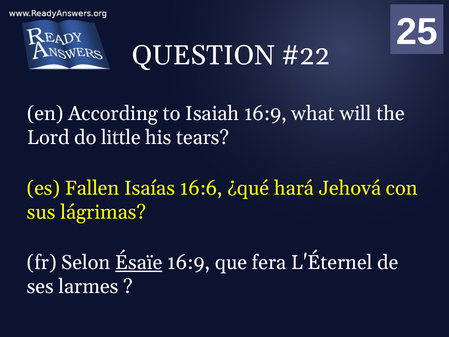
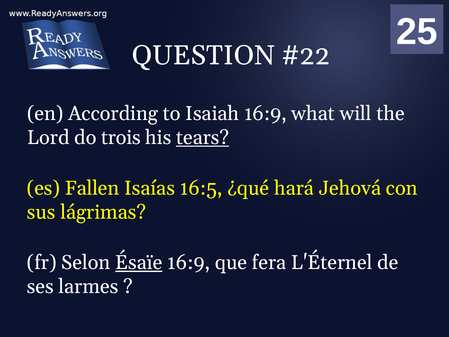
little: little -> trois
tears underline: none -> present
16:6: 16:6 -> 16:5
